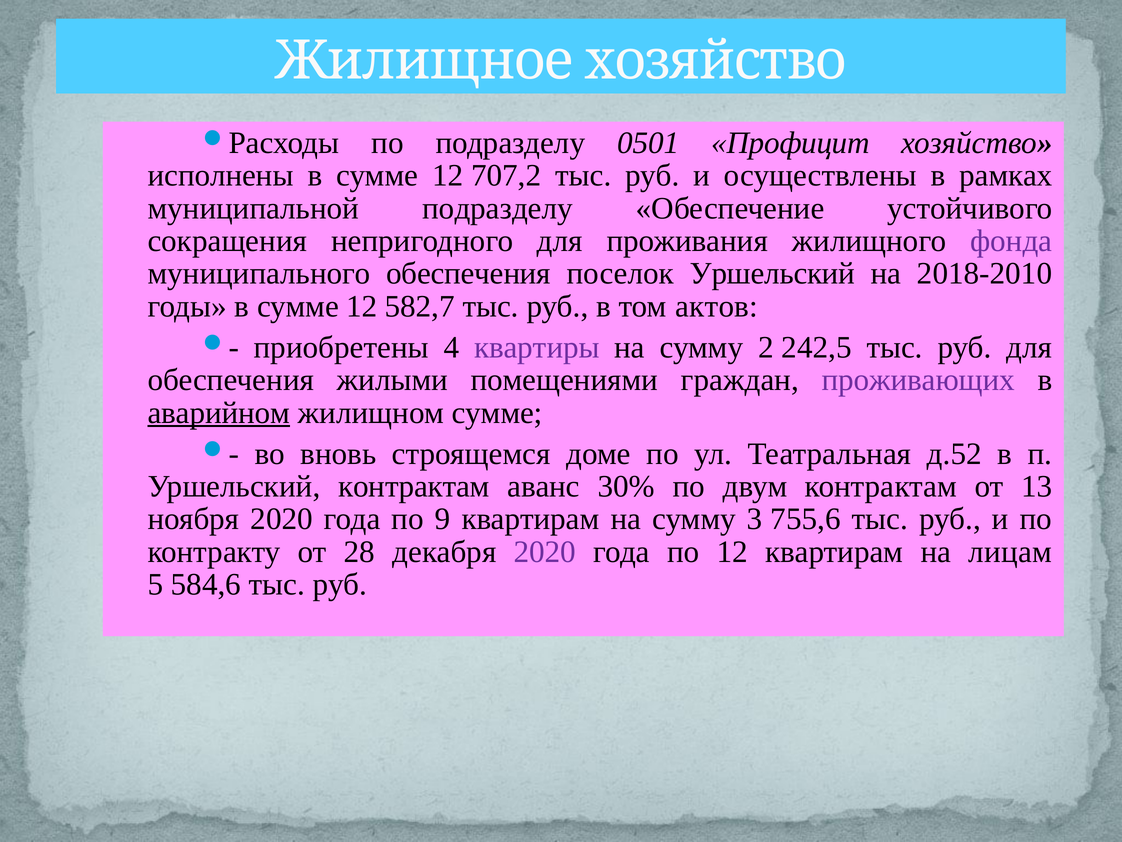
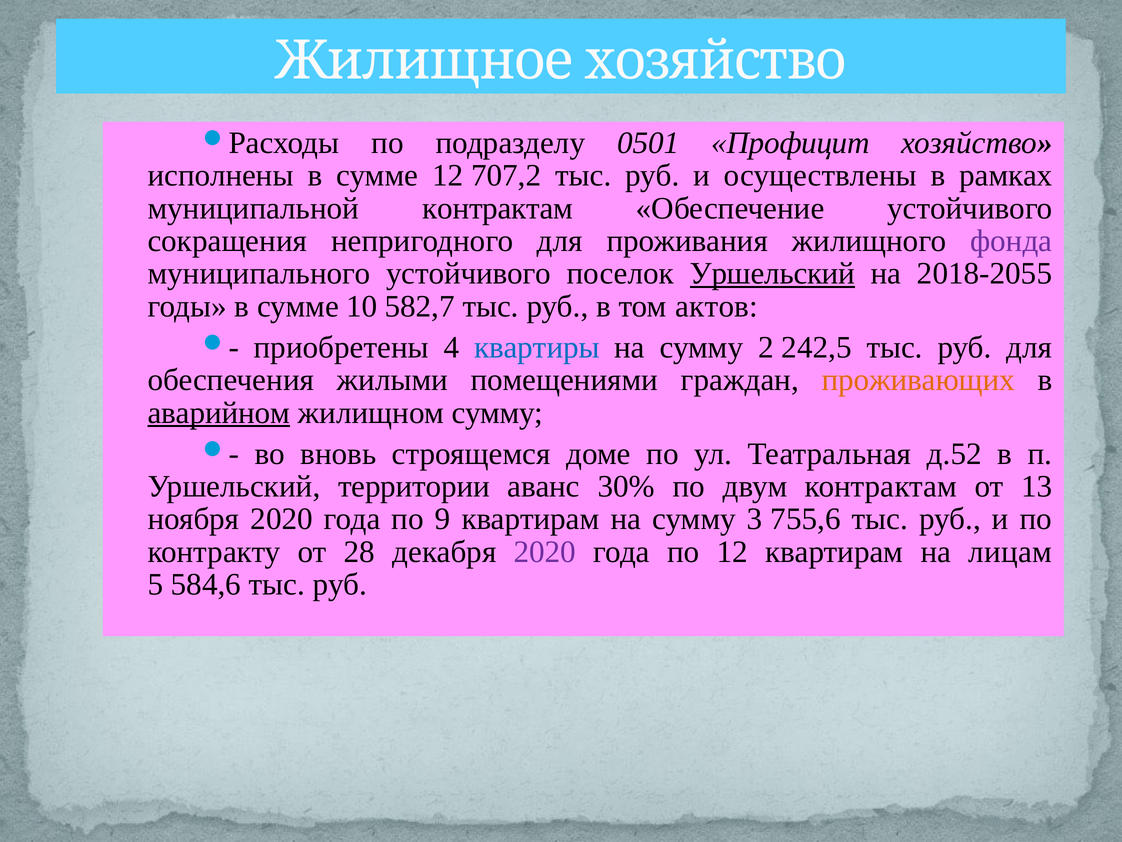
муниципальной подразделу: подразделу -> контрактам
муниципального обеспечения: обеспечения -> устойчивого
Уршельский at (772, 274) underline: none -> present
2018-2010: 2018-2010 -> 2018-2055
годы в сумме 12: 12 -> 10
квартиры colour: purple -> blue
проживающих colour: purple -> orange
жилищном сумме: сумме -> сумму
Уршельский контрактам: контрактам -> территории
